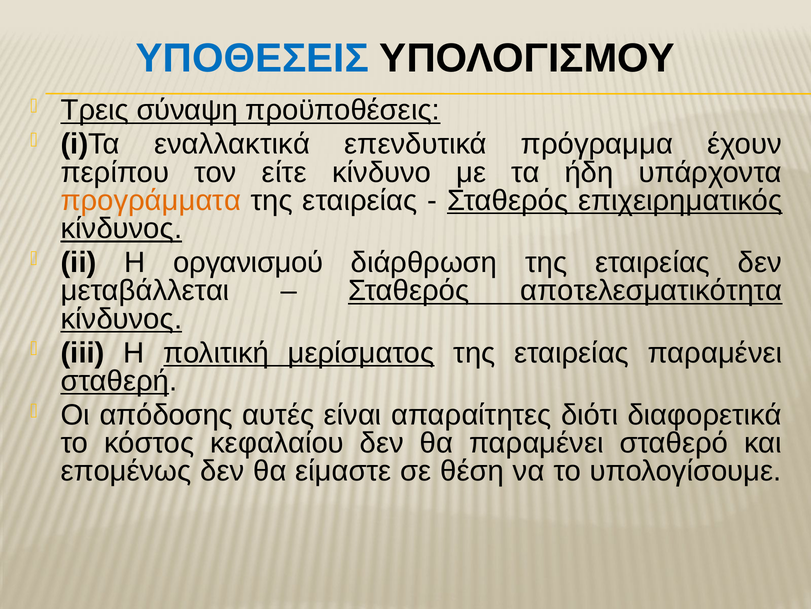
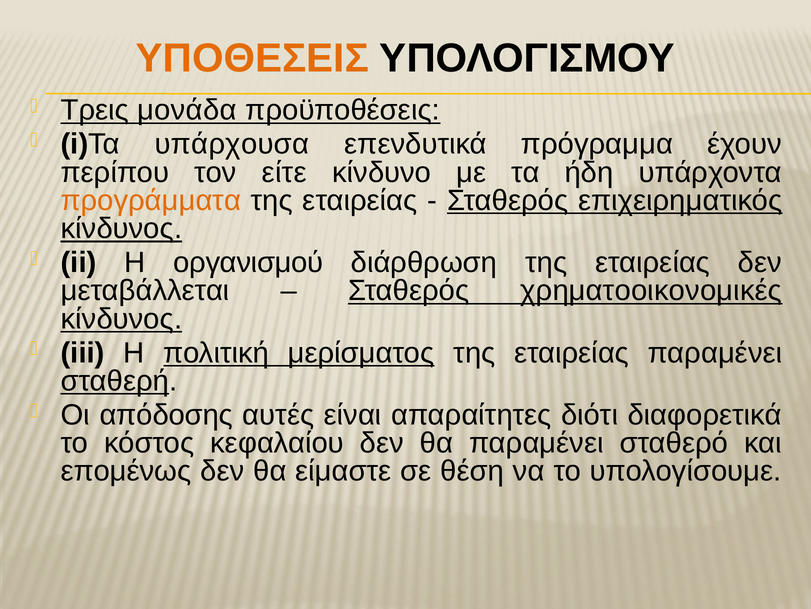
ΥΠΟΘΕΣΕΙΣ colour: blue -> orange
σύναψη: σύναψη -> μονάδα
εναλλακτικά: εναλλακτικά -> υπάρχουσα
αποτελεσματικότητα: αποτελεσματικότητα -> χρηματοοικονομικές
